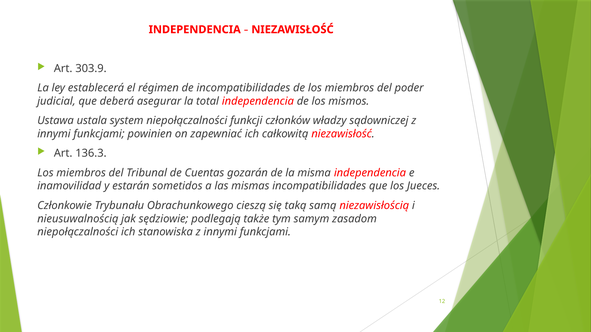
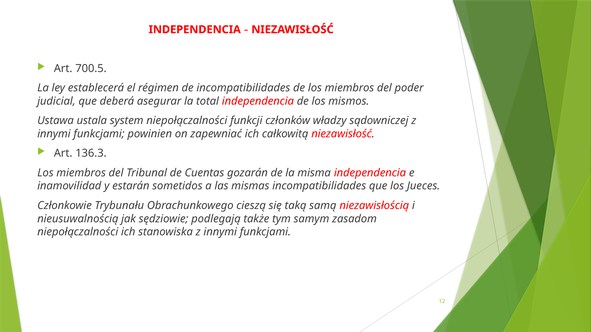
303.9: 303.9 -> 700.5
